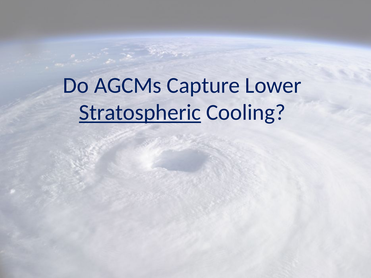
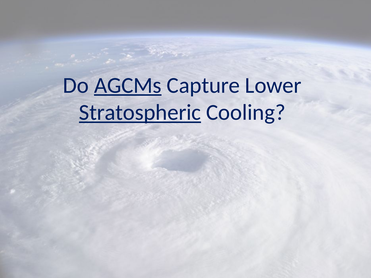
AGCMs underline: none -> present
